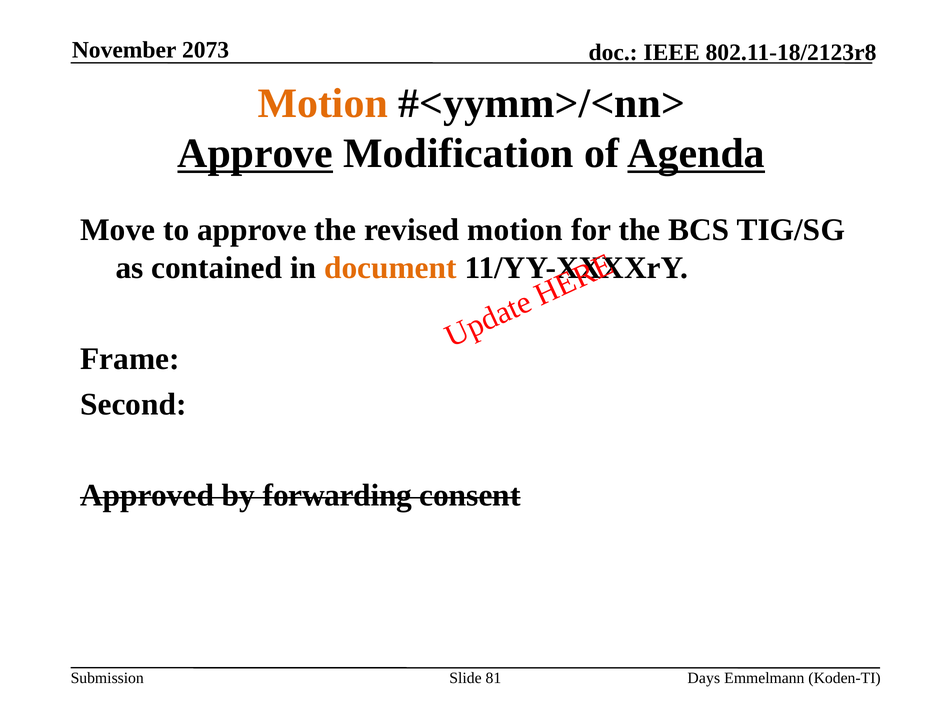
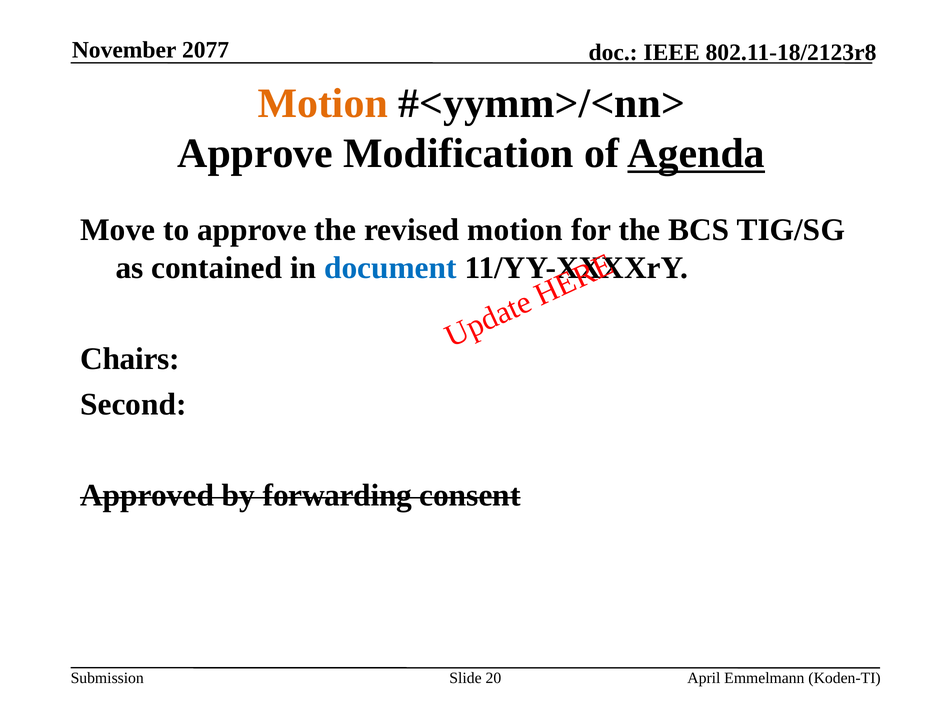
2073: 2073 -> 2077
Approve at (255, 154) underline: present -> none
document colour: orange -> blue
Frame: Frame -> Chairs
81: 81 -> 20
Days: Days -> April
